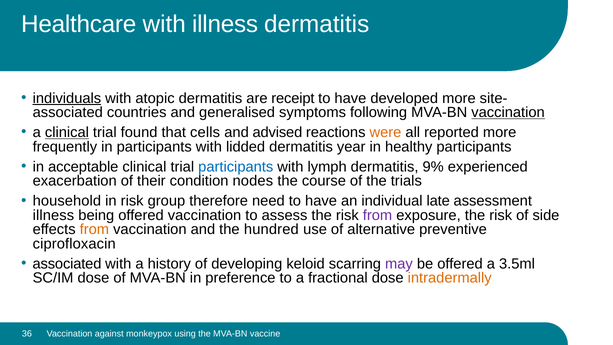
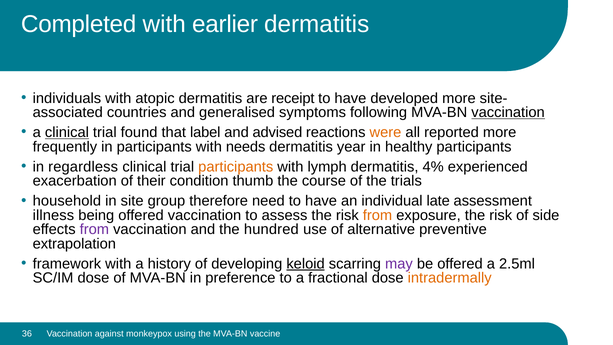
Healthcare: Healthcare -> Completed
with illness: illness -> earlier
individuals underline: present -> none
cells: cells -> label
lidded: lidded -> needs
acceptable: acceptable -> regardless
participants at (236, 167) colour: blue -> orange
9%: 9% -> 4%
nodes: nodes -> thumb
in risk: risk -> site
from at (378, 215) colour: purple -> orange
from at (94, 229) colour: orange -> purple
ciprofloxacin: ciprofloxacin -> extrapolation
associated at (67, 264): associated -> framework
keloid underline: none -> present
3.5ml: 3.5ml -> 2.5ml
